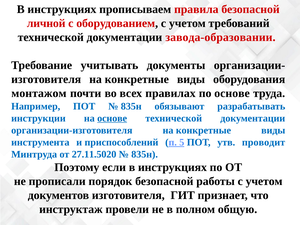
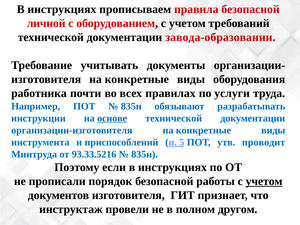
монтажом: монтажом -> работника
по основе: основе -> услуги
27.11.5020: 27.11.5020 -> 93.33.5216
учетом at (264, 181) underline: none -> present
общую: общую -> другом
